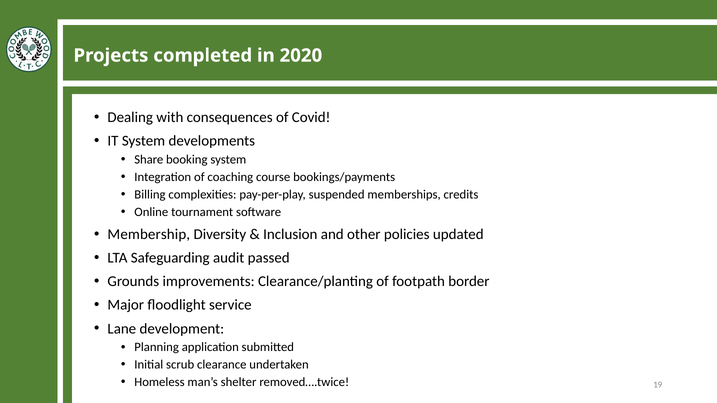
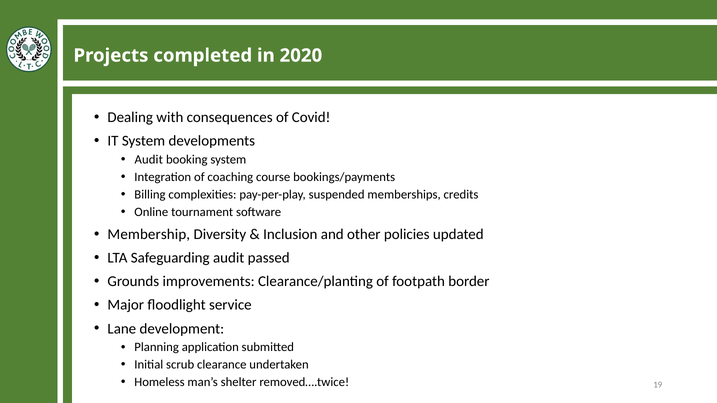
Share at (149, 160): Share -> Audit
